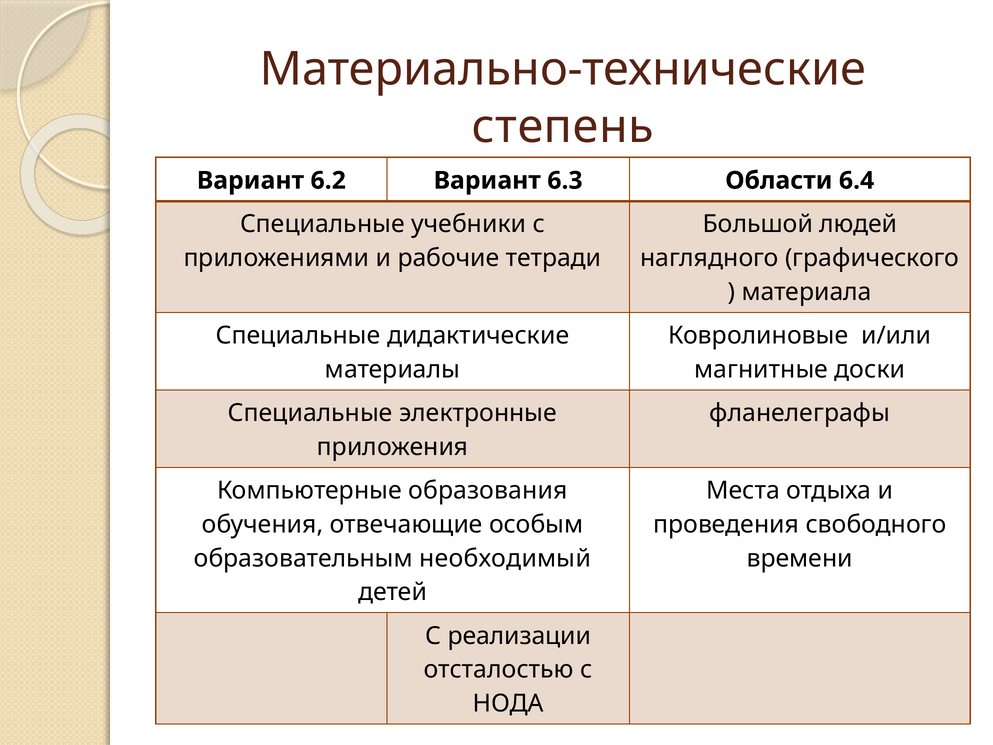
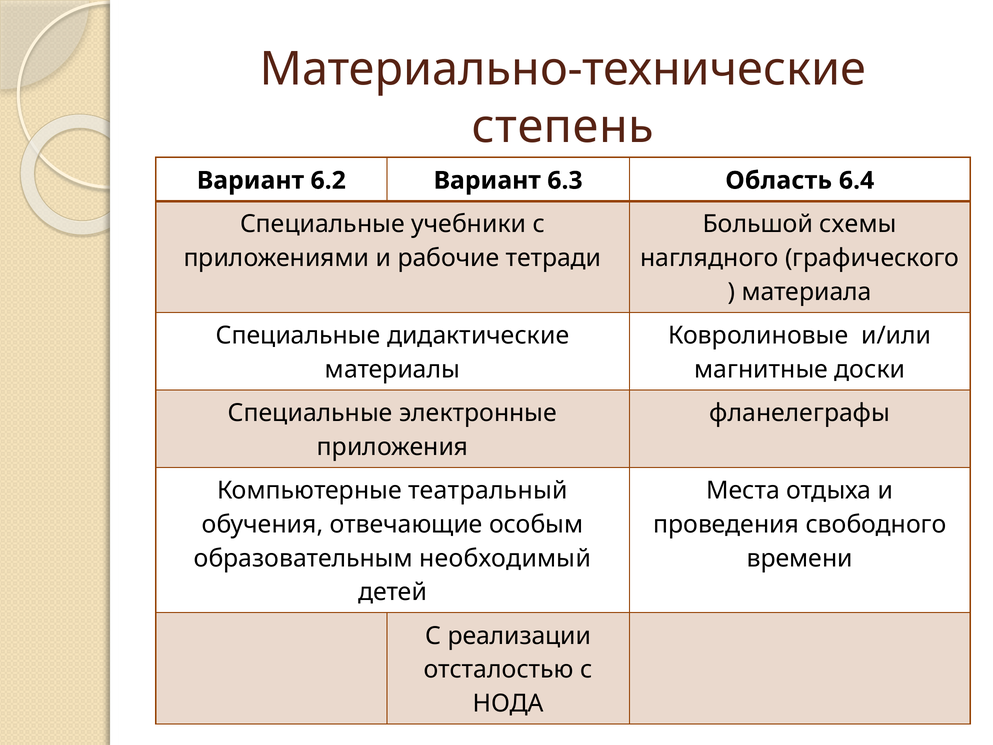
Области: Области -> Область
людей: людей -> схемы
образования: образования -> театральный
